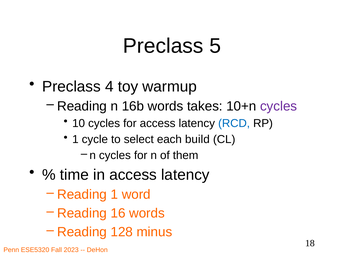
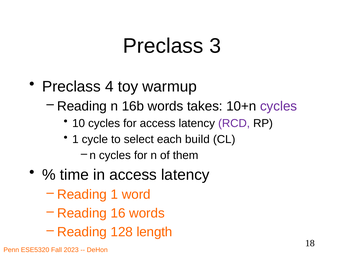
5: 5 -> 3
RCD colour: blue -> purple
minus: minus -> length
